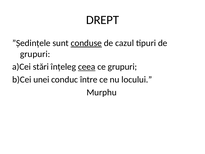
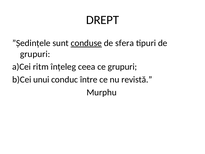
cazul: cazul -> sfera
stări: stări -> ritm
ceea underline: present -> none
unei: unei -> unui
locului: locului -> revistă
